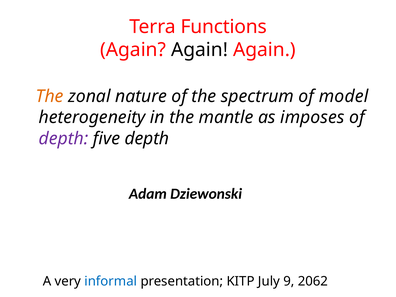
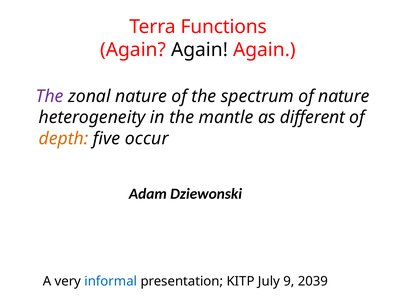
The at (50, 96) colour: orange -> purple
of model: model -> nature
imposes: imposes -> different
depth at (63, 139) colour: purple -> orange
five depth: depth -> occur
2062: 2062 -> 2039
